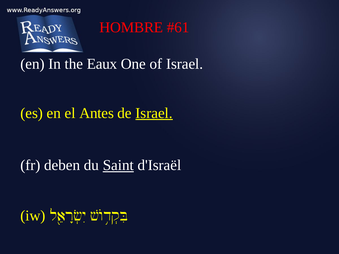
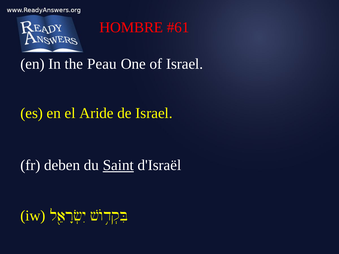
Eaux: Eaux -> Peau
Antes: Antes -> Aride
Israel at (154, 113) underline: present -> none
